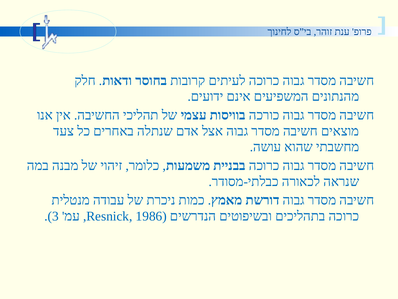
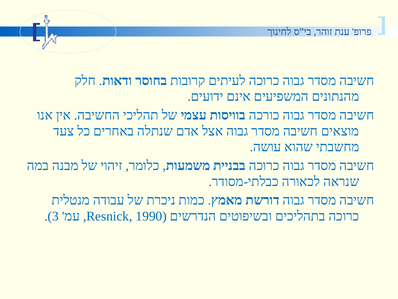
1986: 1986 -> 1990
